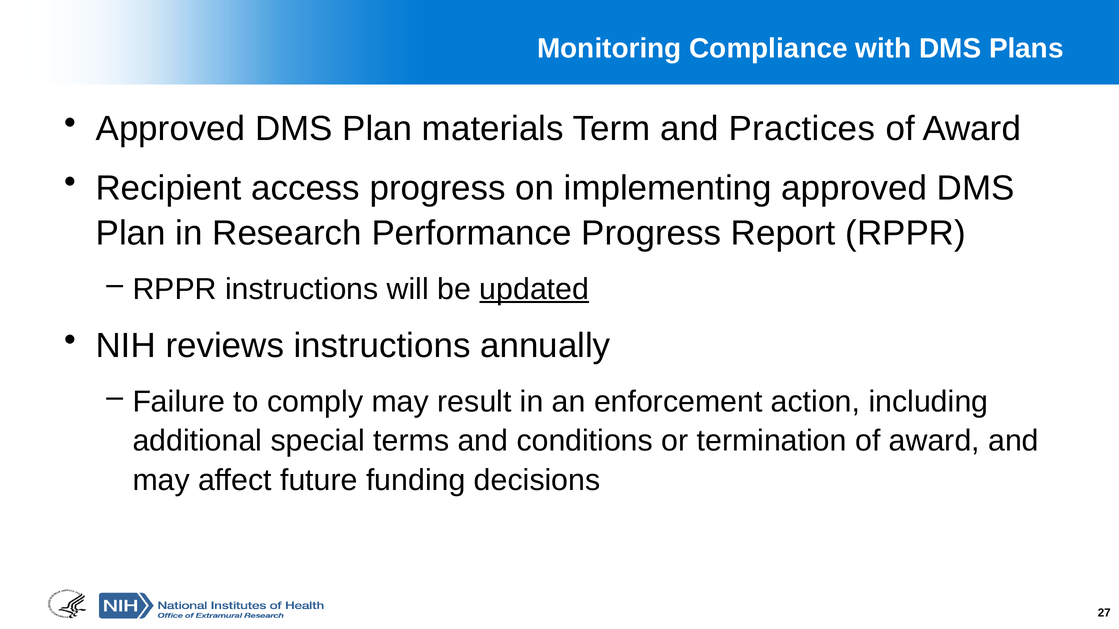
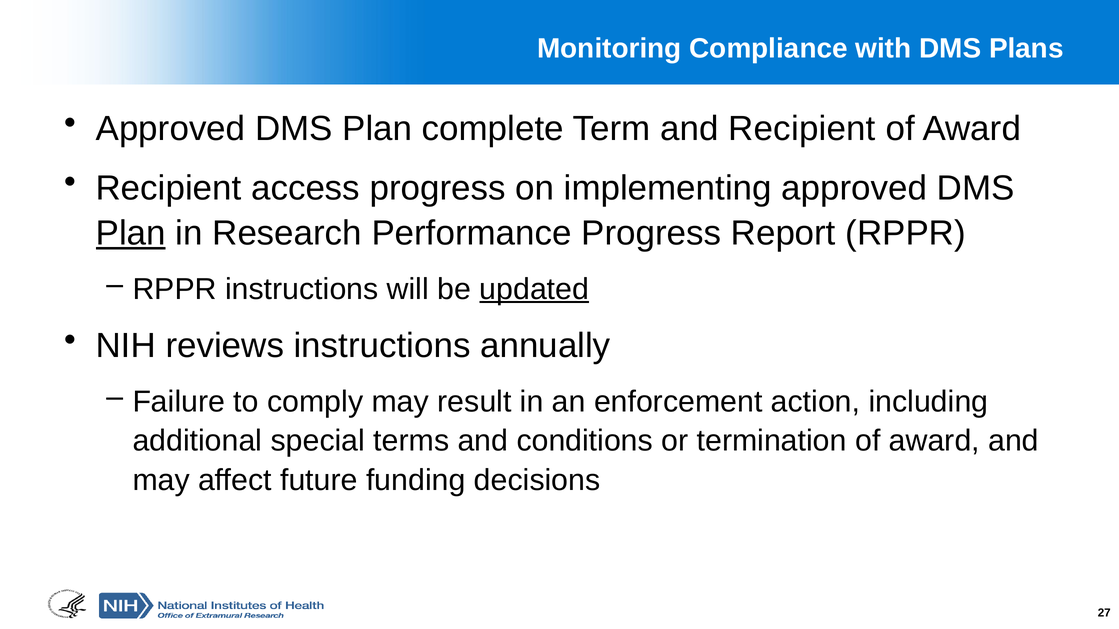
materials: materials -> complete
and Practices: Practices -> Recipient
Plan at (131, 233) underline: none -> present
